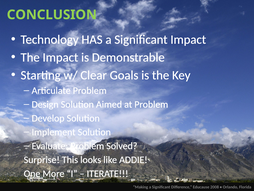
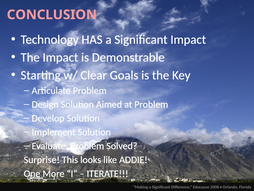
CONCLUSION colour: light green -> pink
